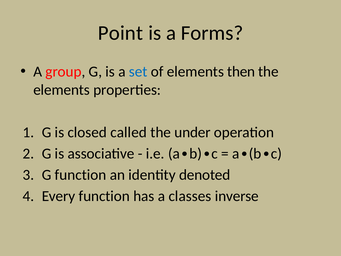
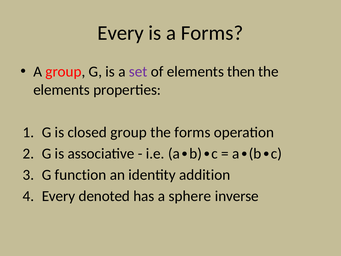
Point at (120, 33): Point -> Every
set colour: blue -> purple
closed called: called -> group
the under: under -> forms
denoted: denoted -> addition
Every function: function -> denoted
classes: classes -> sphere
